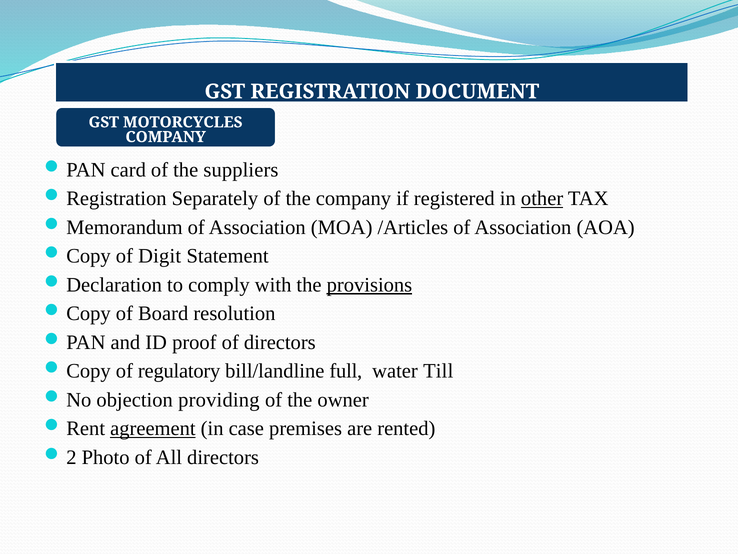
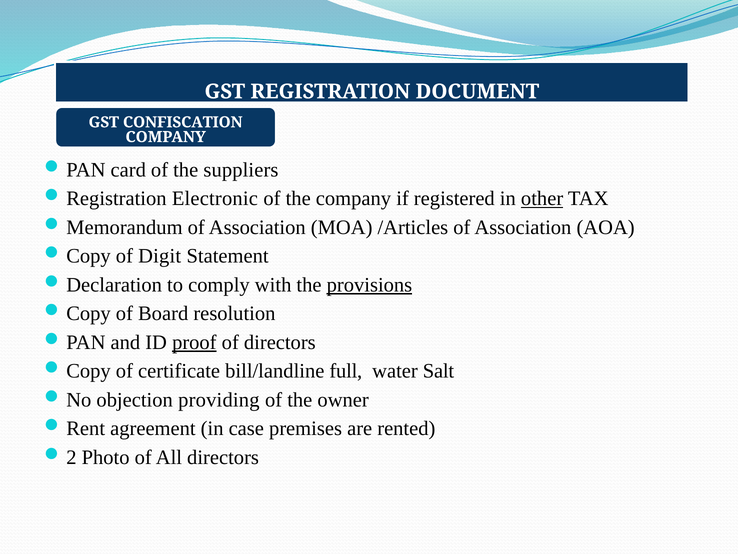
MOTORCYCLES: MOTORCYCLES -> CONFISCATION
Separately: Separately -> Electronic
proof underline: none -> present
regulatory: regulatory -> certificate
Till: Till -> Salt
agreement underline: present -> none
